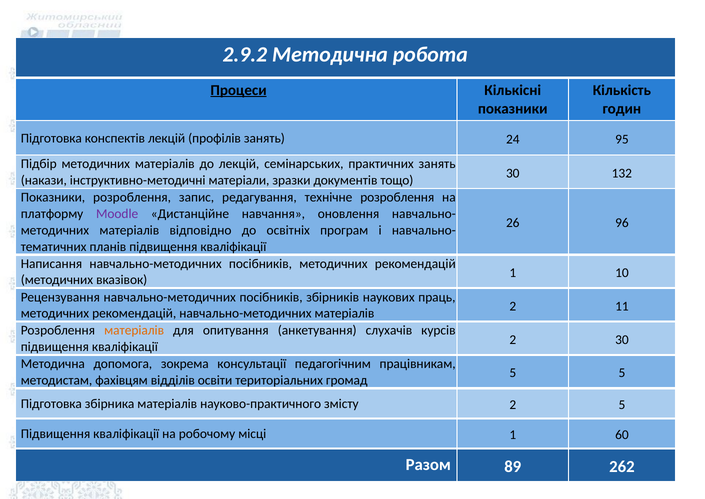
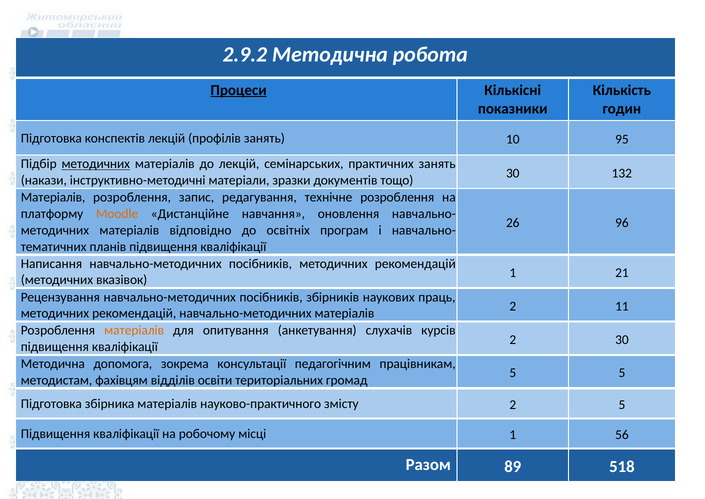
24: 24 -> 10
методичних at (96, 164) underline: none -> present
Показники at (53, 197): Показники -> Матеріалів
Moodle colour: purple -> orange
10: 10 -> 21
60: 60 -> 56
262: 262 -> 518
